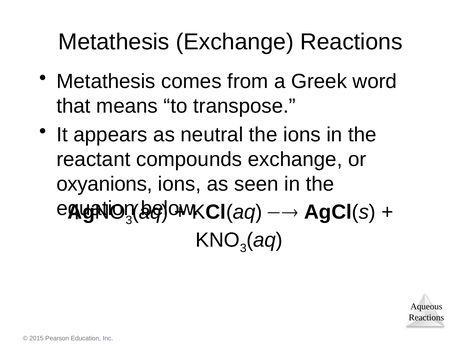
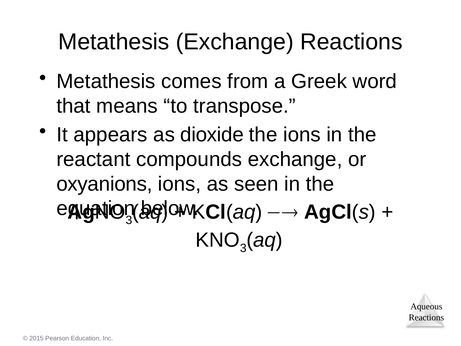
neutral: neutral -> dioxide
